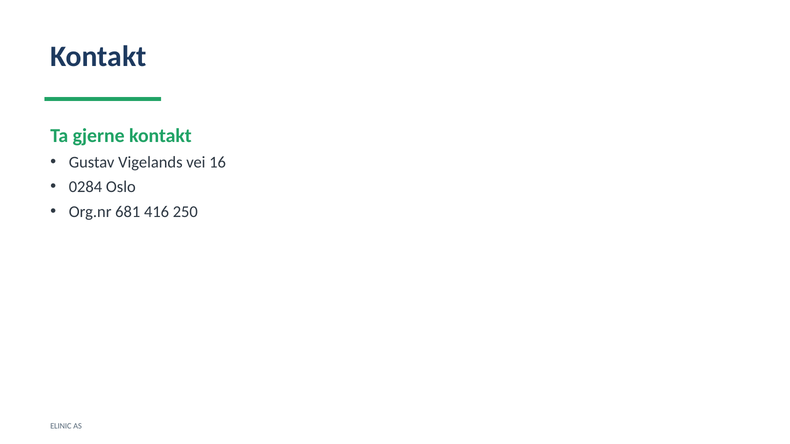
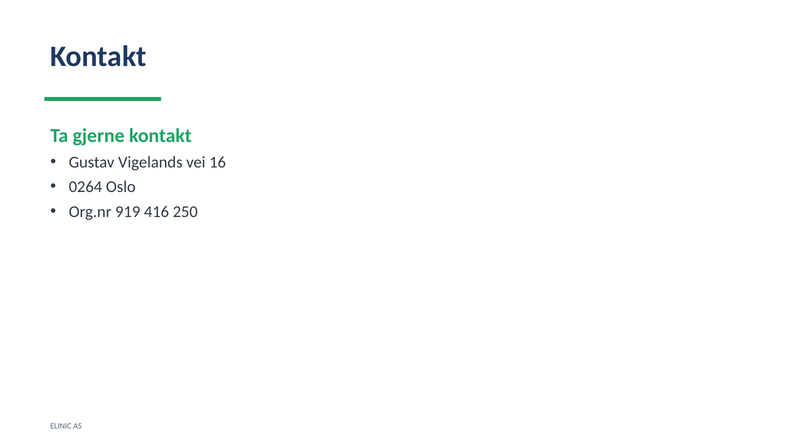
0284: 0284 -> 0264
681: 681 -> 919
